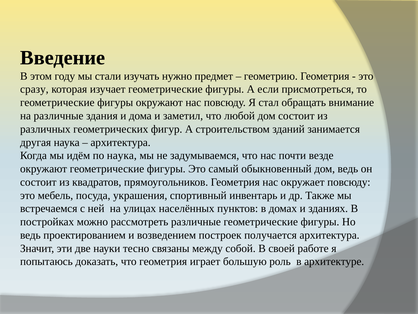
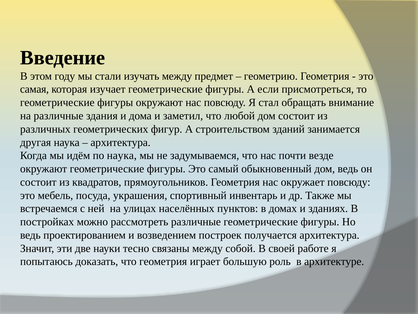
изучать нужно: нужно -> между
сразу: сразу -> самая
